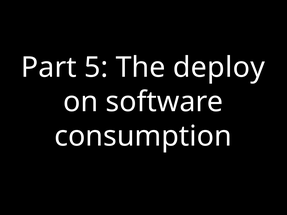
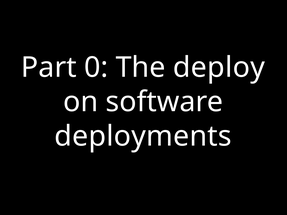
5: 5 -> 0
consumption: consumption -> deployments
